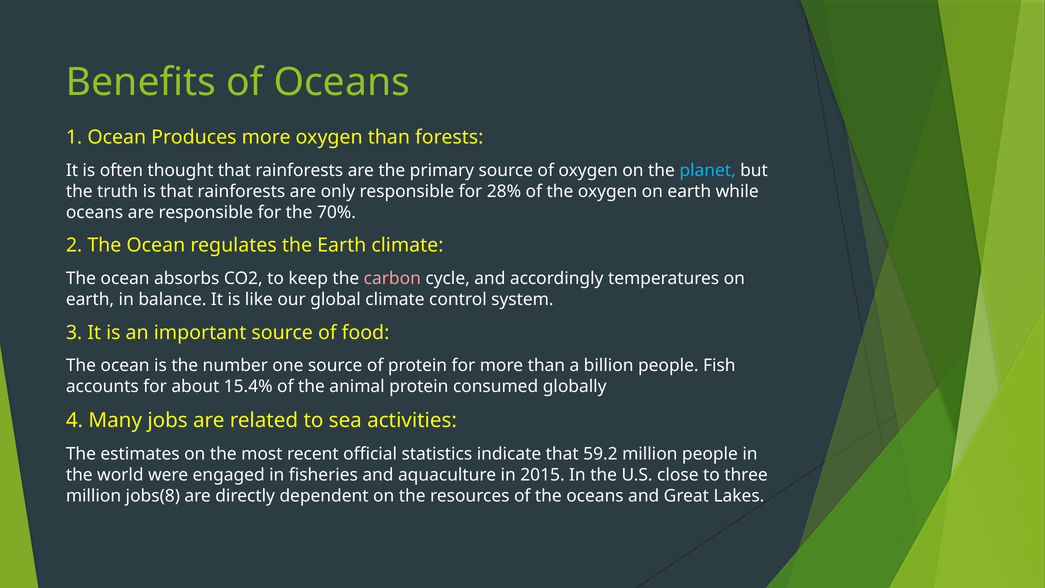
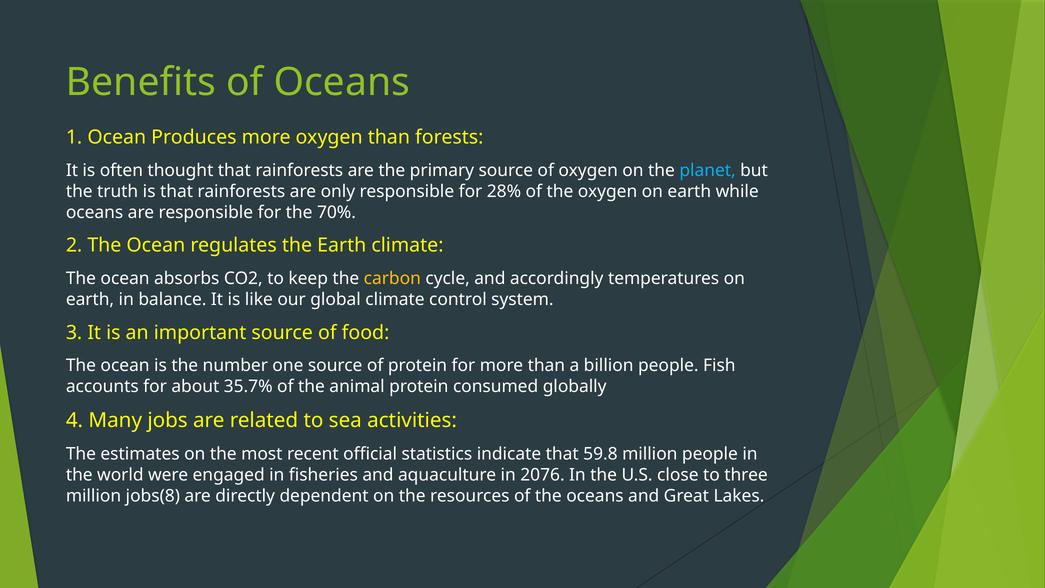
carbon colour: pink -> yellow
15.4%: 15.4% -> 35.7%
59.2: 59.2 -> 59.8
2015: 2015 -> 2076
